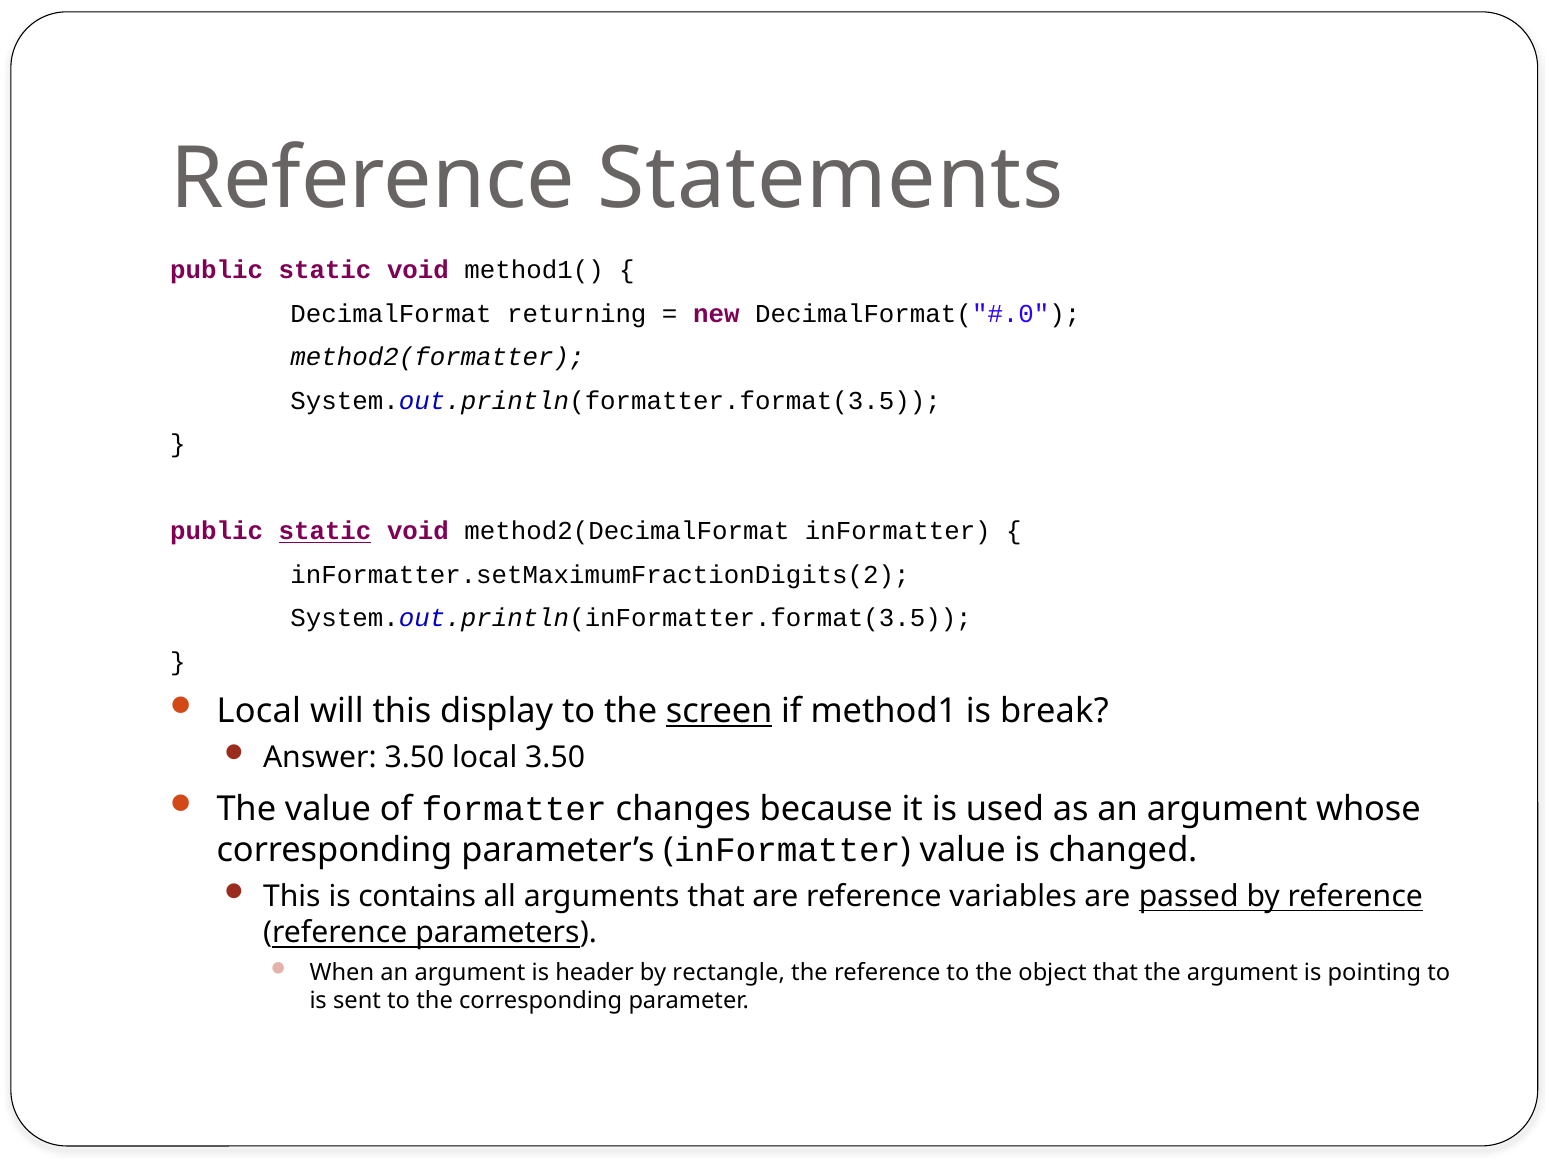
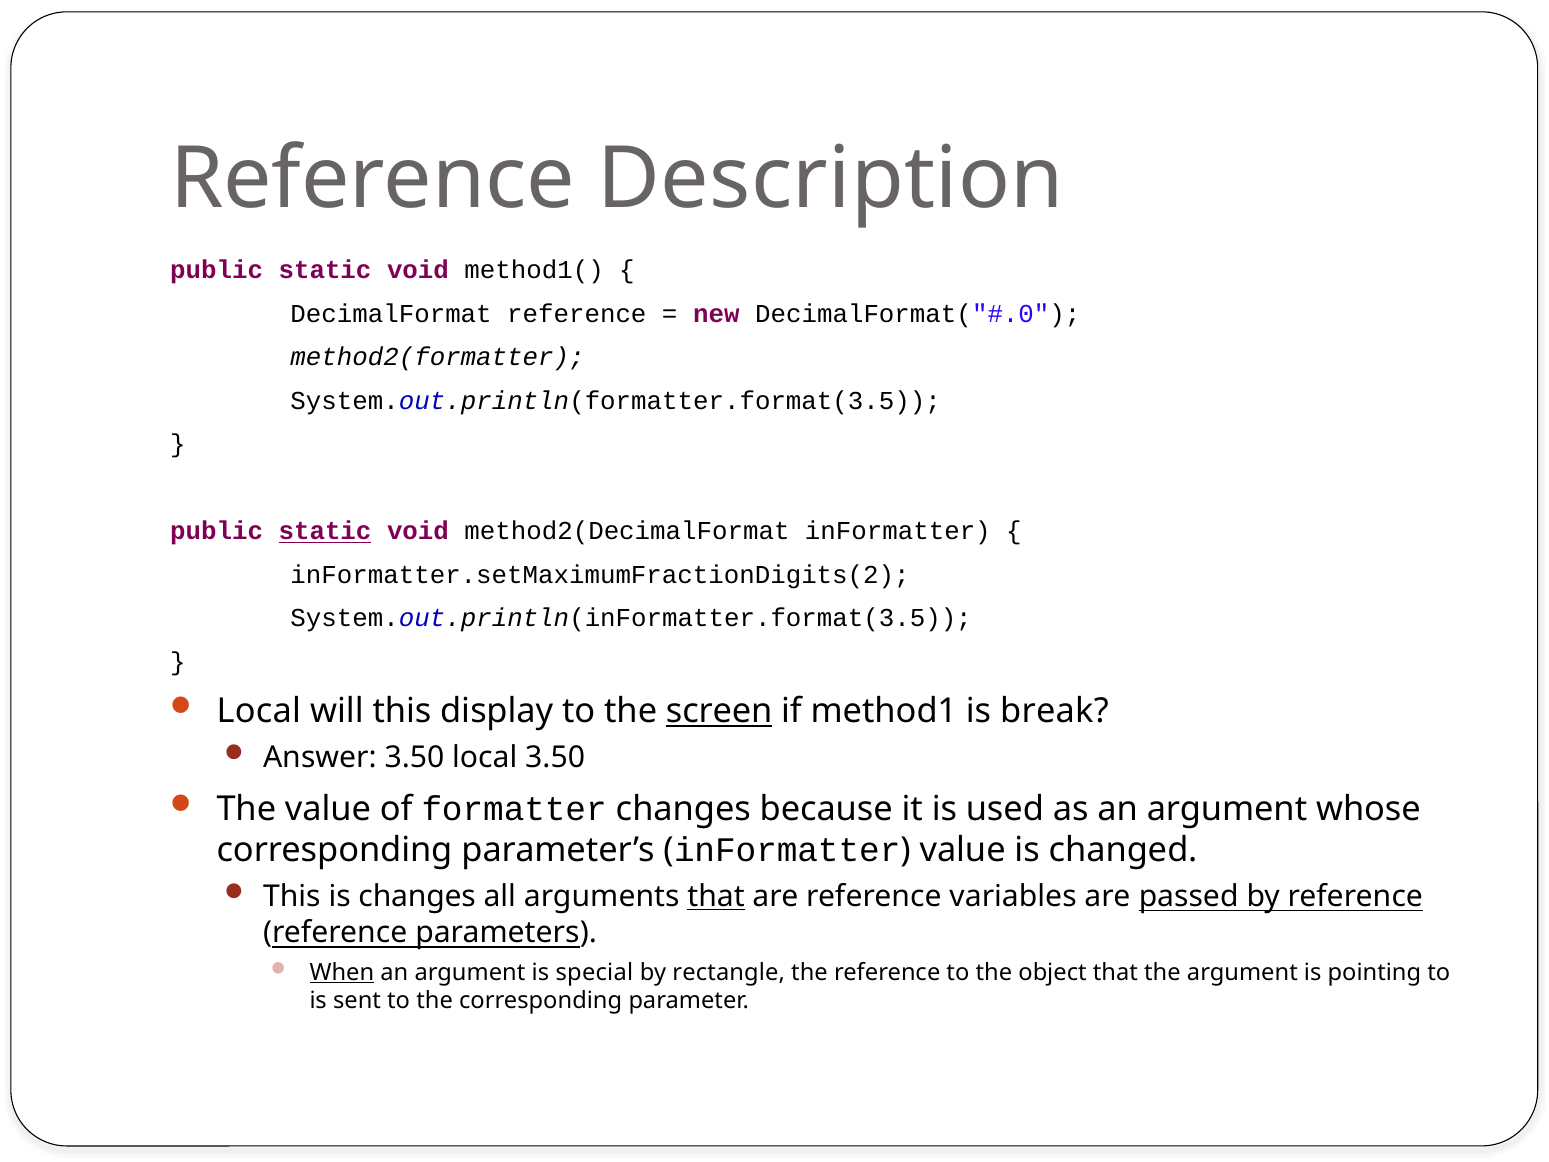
Statements: Statements -> Description
DecimalFormat returning: returning -> reference
is contains: contains -> changes
that at (716, 896) underline: none -> present
When underline: none -> present
header: header -> special
